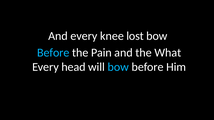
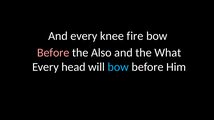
lost: lost -> fire
Before at (53, 53) colour: light blue -> pink
Pain: Pain -> Also
